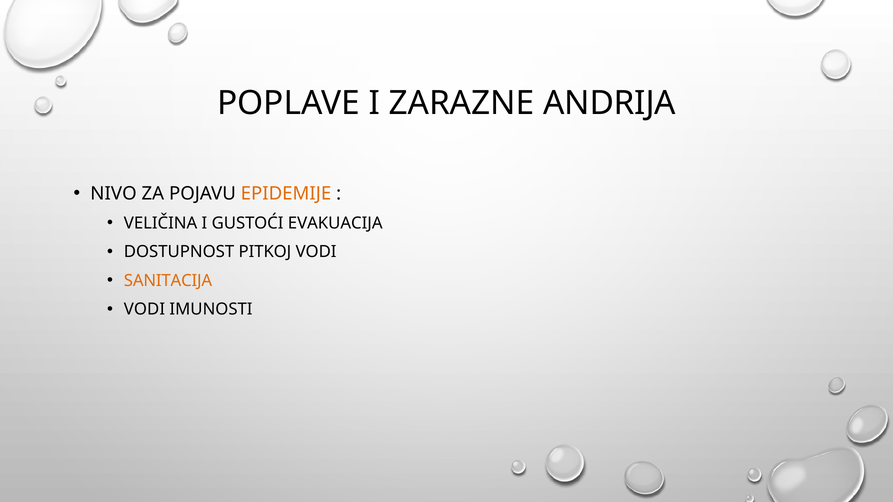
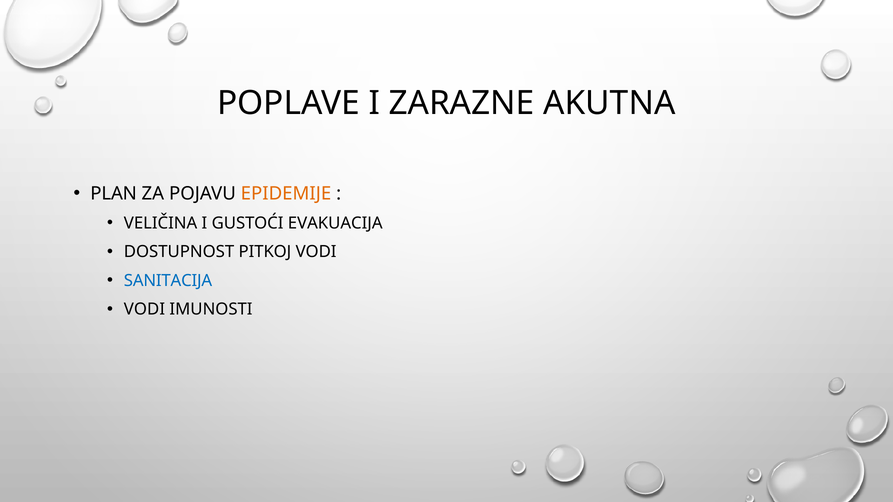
ANDRIJA: ANDRIJA -> AKUTNA
NIVO: NIVO -> PLAN
SANITACIJA colour: orange -> blue
